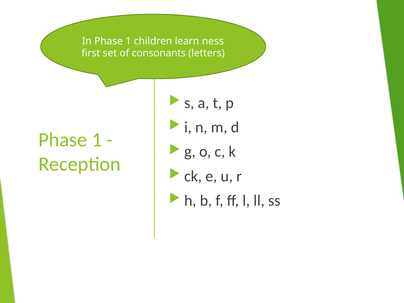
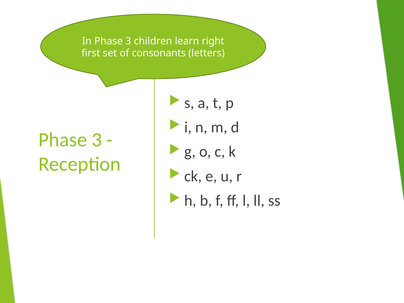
In Phase 1: 1 -> 3
ness: ness -> right
1 at (97, 140): 1 -> 3
